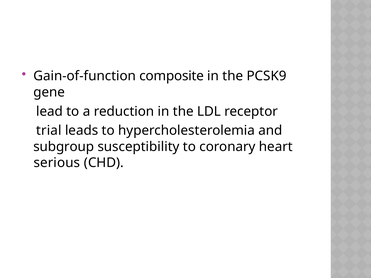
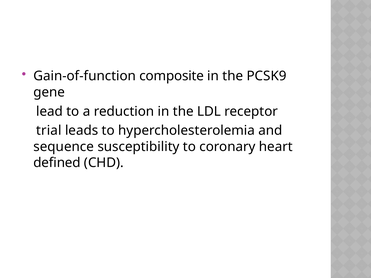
subgroup: subgroup -> sequence
serious: serious -> defined
